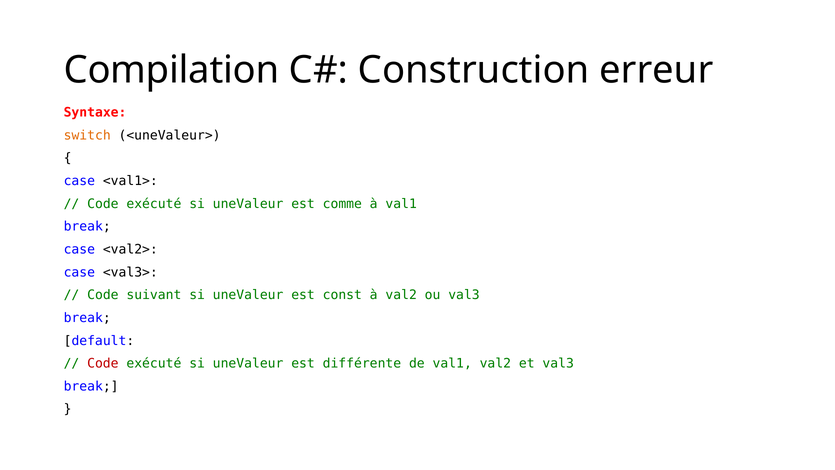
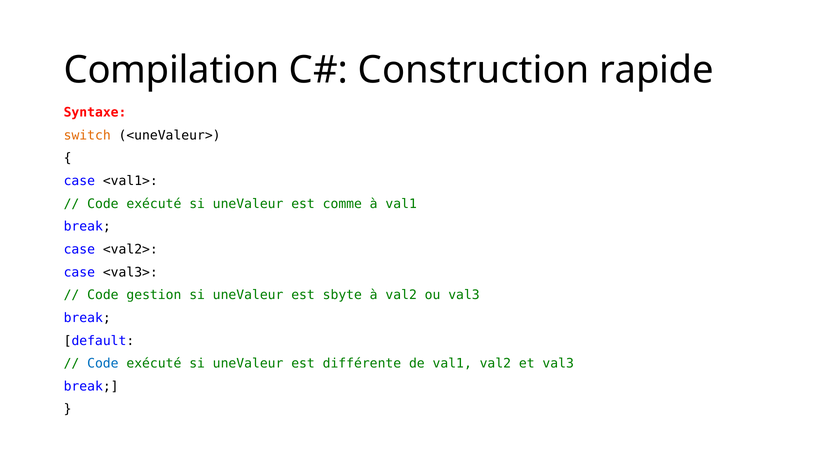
erreur: erreur -> rapide
suivant: suivant -> gestion
const: const -> sbyte
Code at (103, 363) colour: red -> blue
